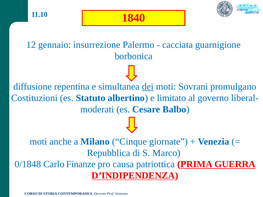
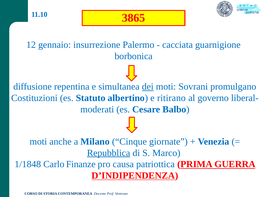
1840: 1840 -> 3865
limitato: limitato -> ritirano
Repubblica underline: none -> present
0/1848: 0/1848 -> 1/1848
